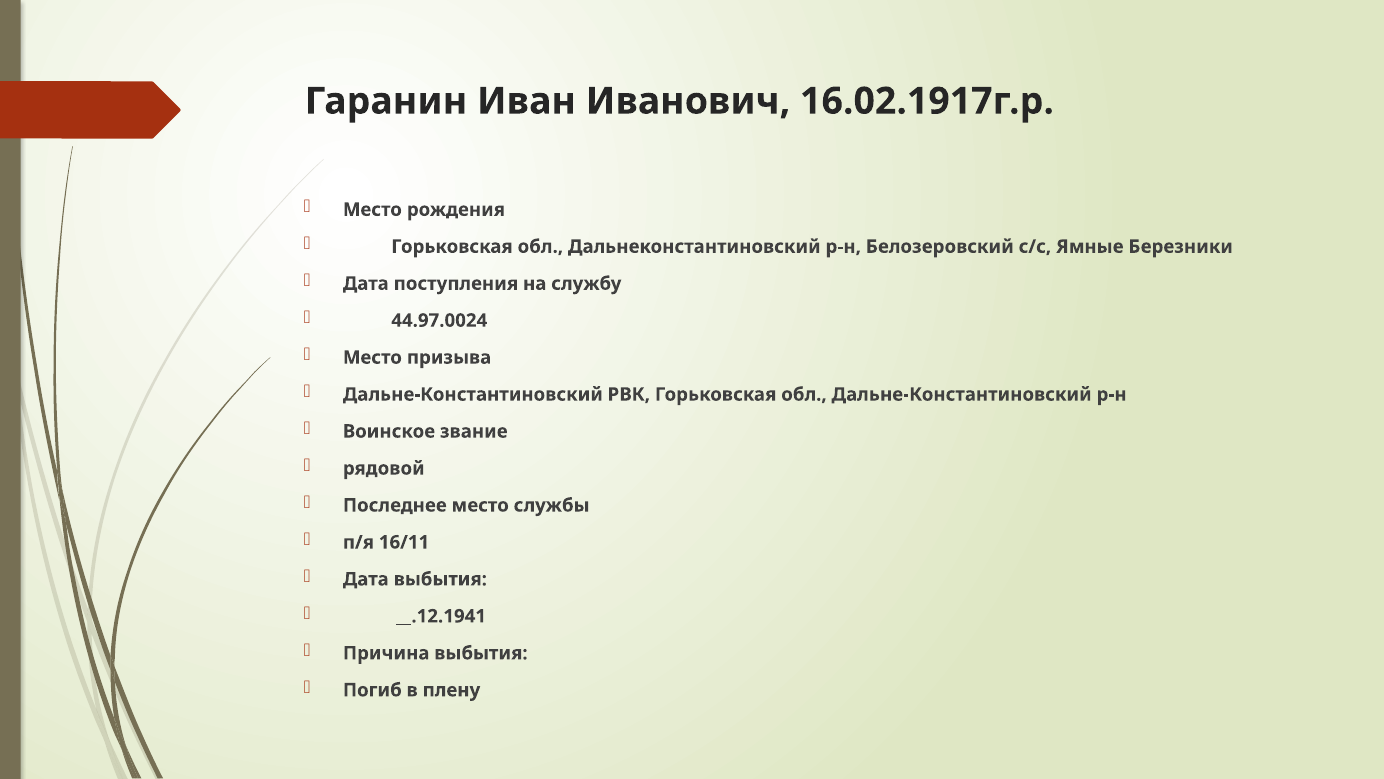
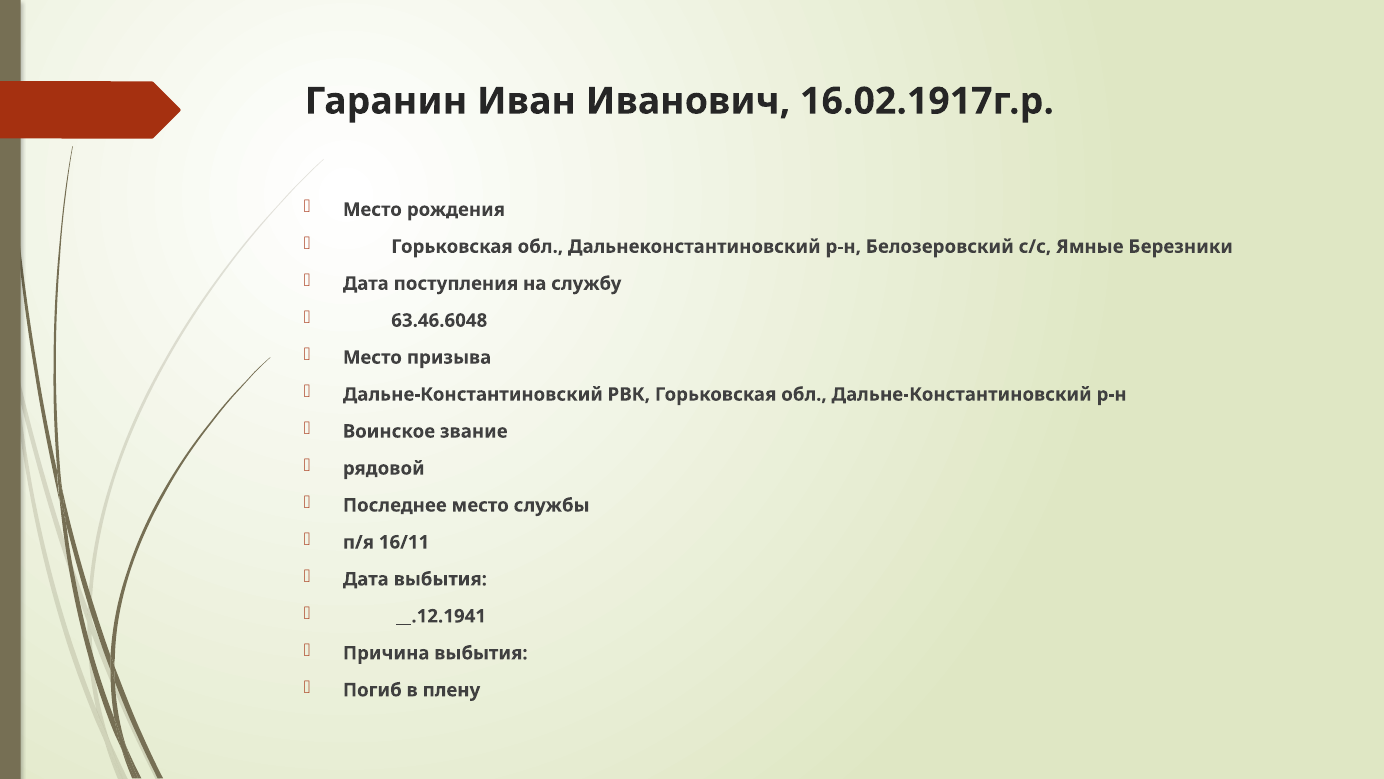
44.97.0024: 44.97.0024 -> 63.46.6048
